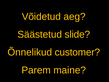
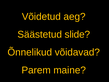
customer: customer -> võidavad
